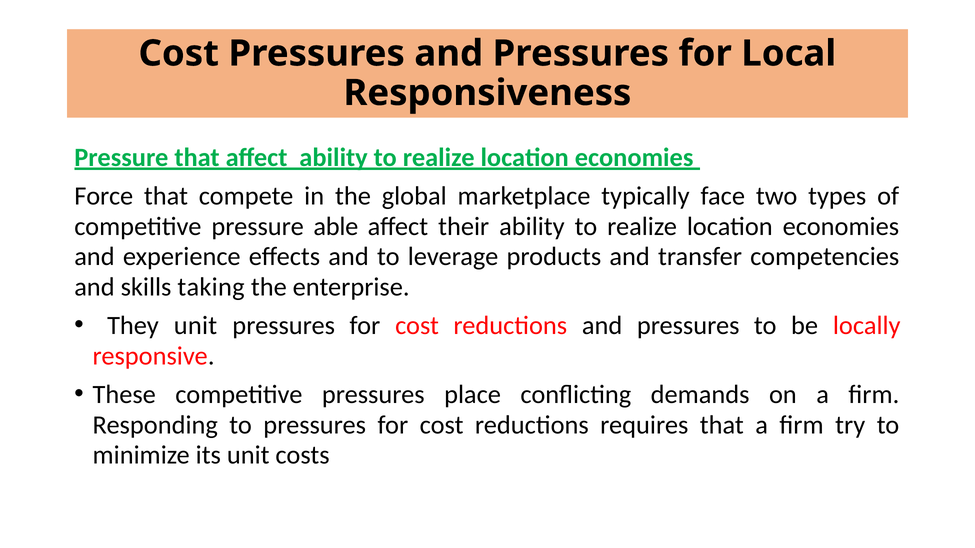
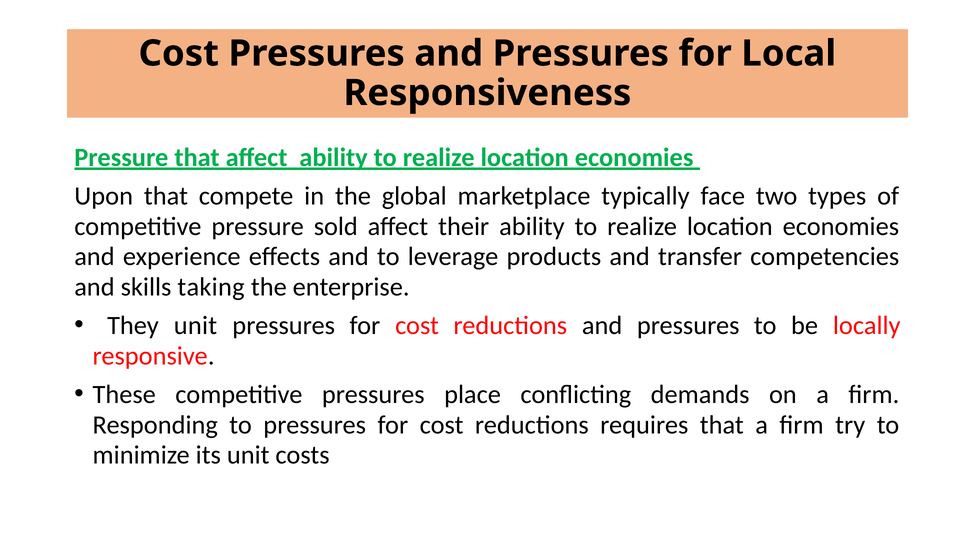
Force: Force -> Upon
able: able -> sold
